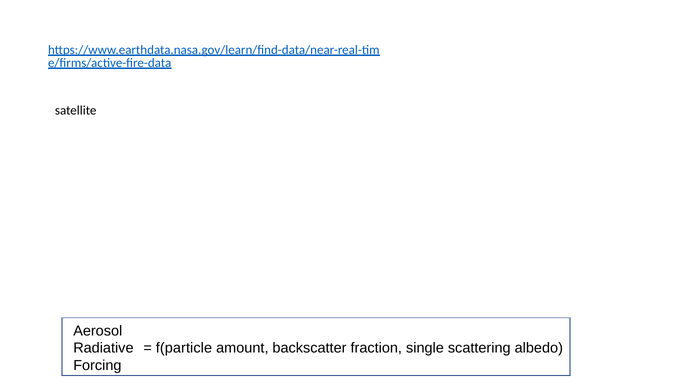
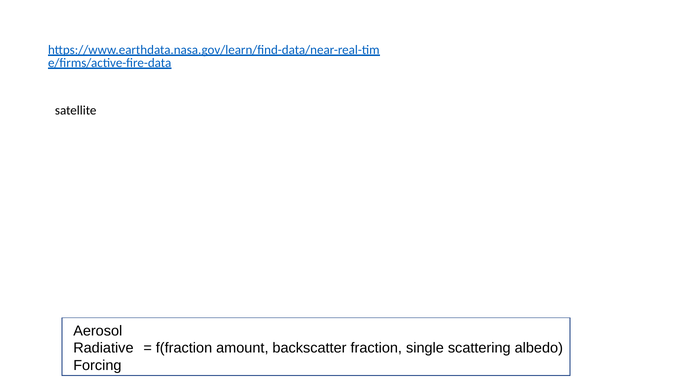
f(particle: f(particle -> f(fraction
